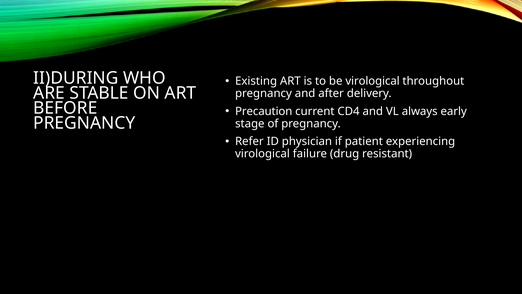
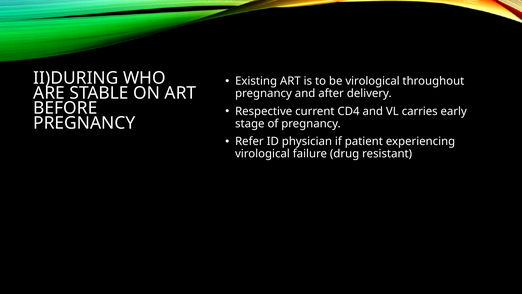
Precaution: Precaution -> Respective
always: always -> carries
